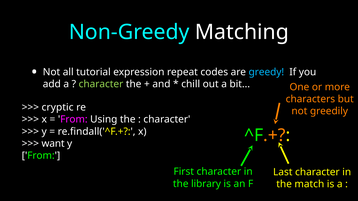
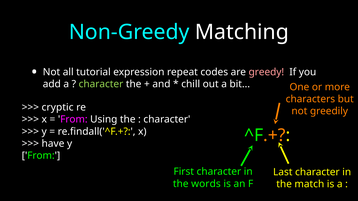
greedy colour: light blue -> pink
want: want -> have
library: library -> words
